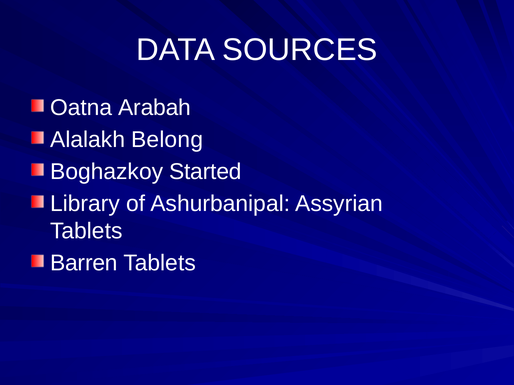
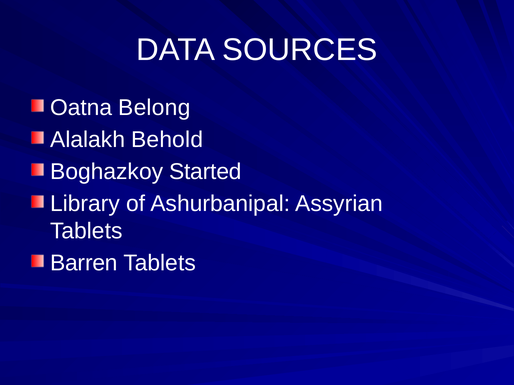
Arabah: Arabah -> Belong
Belong: Belong -> Behold
